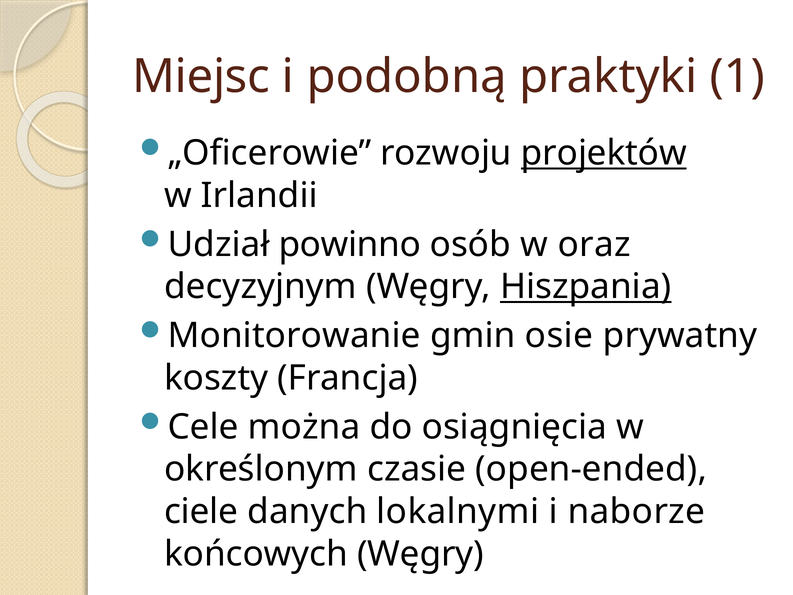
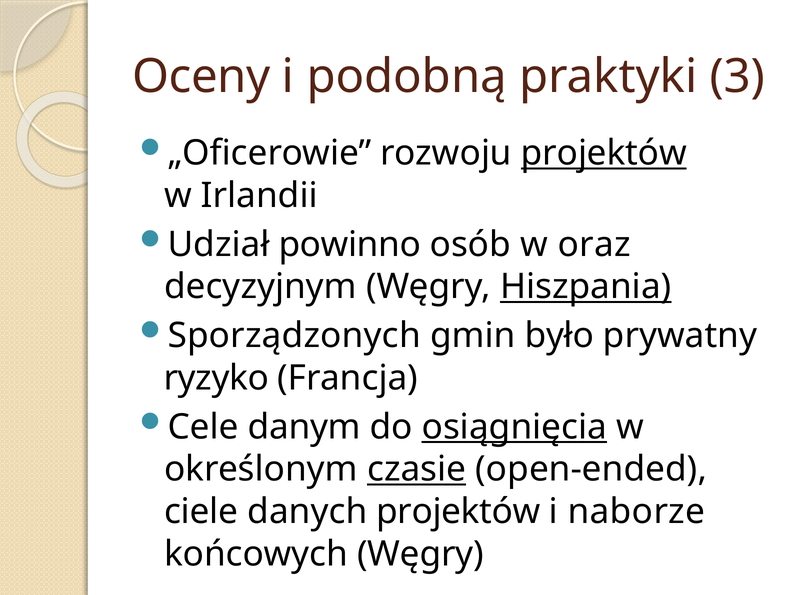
Miejsc: Miejsc -> Oceny
1: 1 -> 3
Monitorowanie: Monitorowanie -> Sporządzonych
osie: osie -> było
koszty: koszty -> ryzyko
można: można -> danym
osiągnięcia underline: none -> present
czasie underline: none -> present
danych lokalnymi: lokalnymi -> projektów
